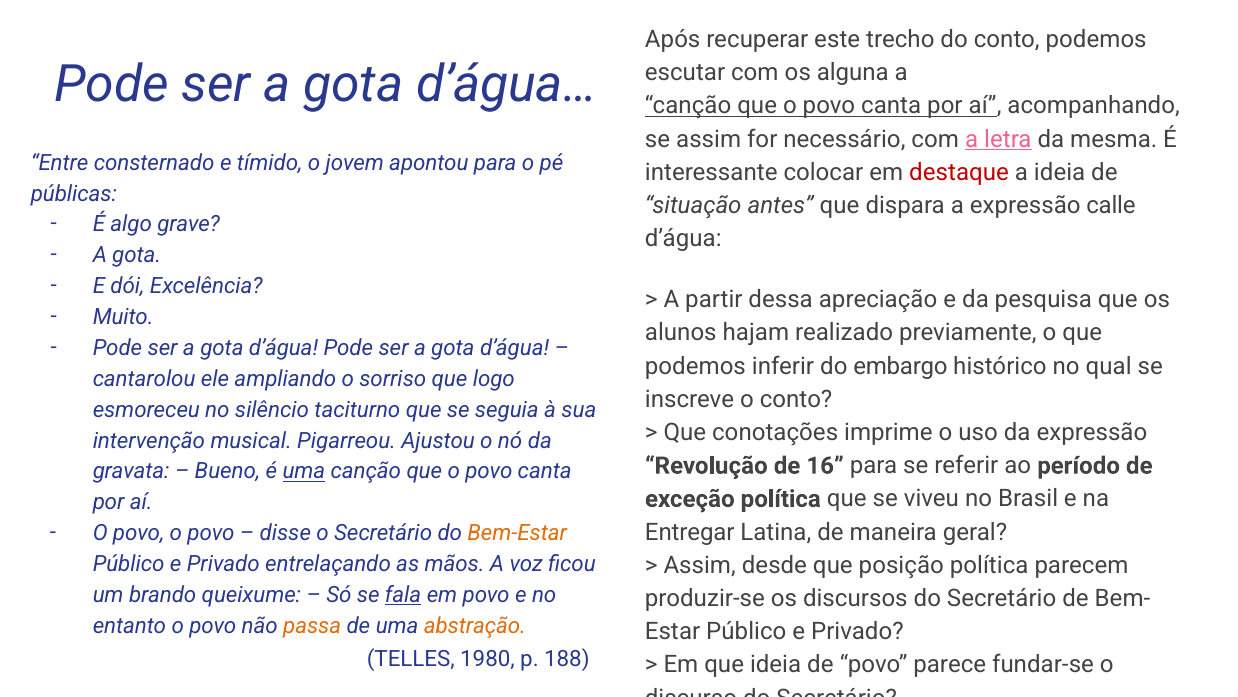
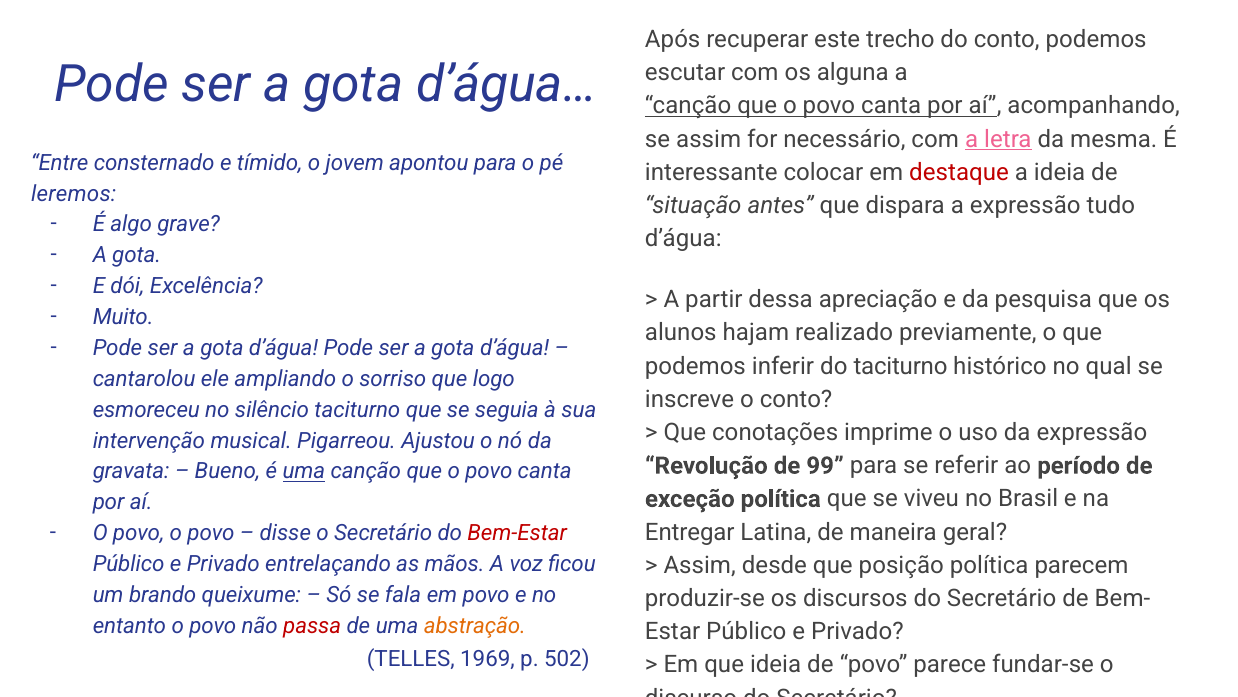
públicas: públicas -> leremos
calle: calle -> tudo
do embargo: embargo -> taciturno
16: 16 -> 99
Bem-Estar colour: orange -> red
fala underline: present -> none
passa colour: orange -> red
1980: 1980 -> 1969
188: 188 -> 502
